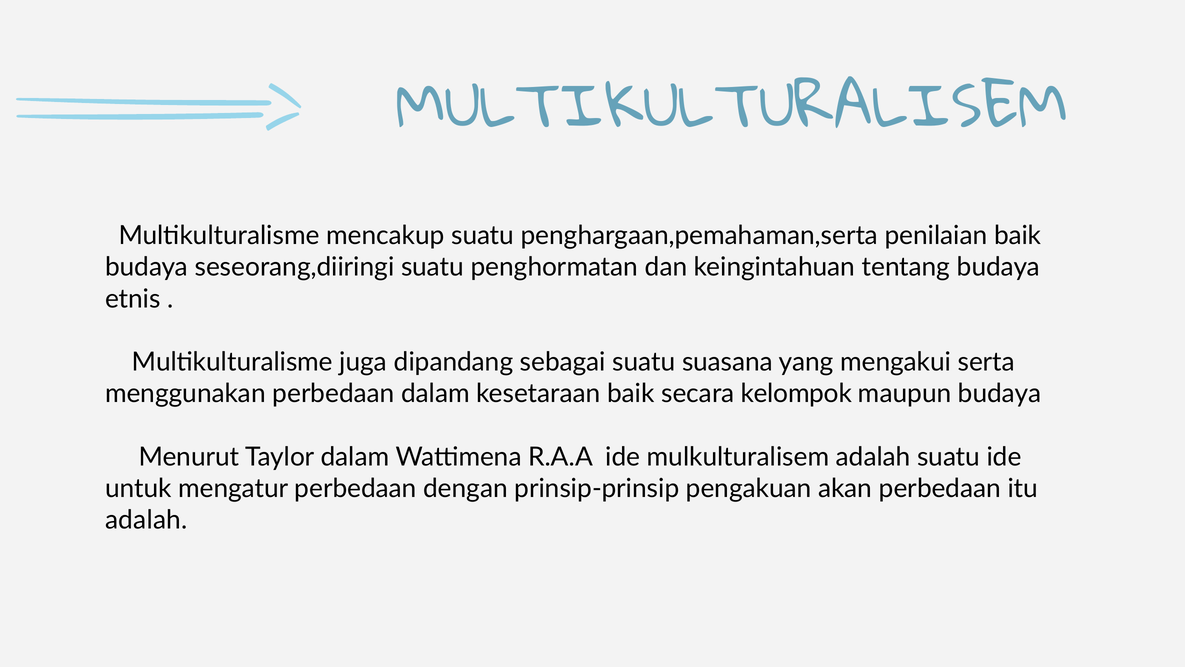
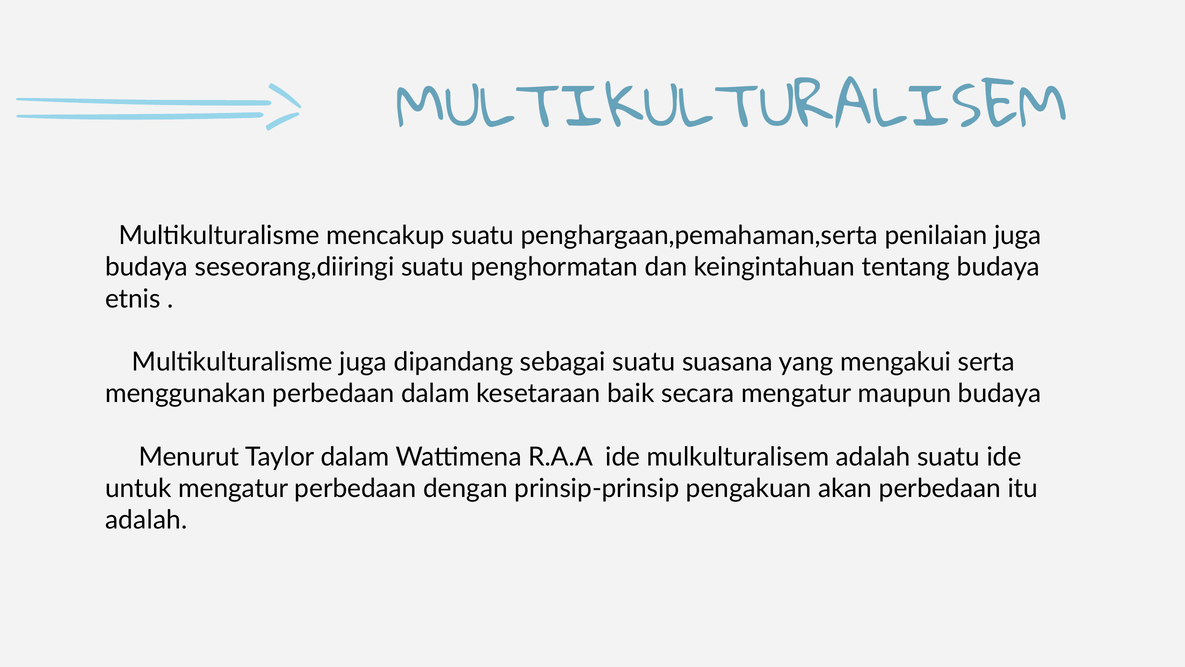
penilaian baik: baik -> juga
secara kelompok: kelompok -> mengatur
